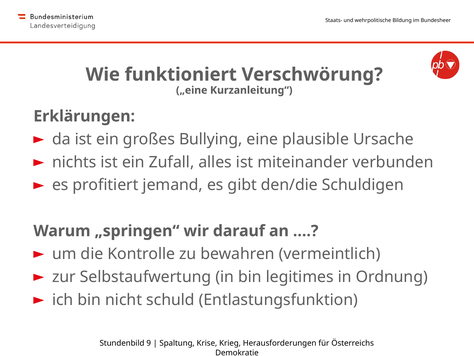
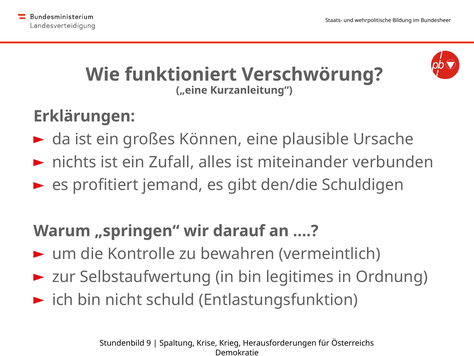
Bullying: Bullying -> Können
